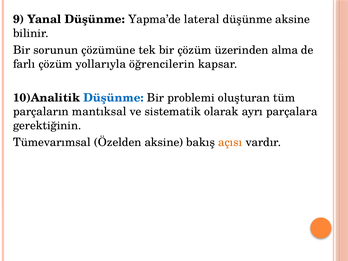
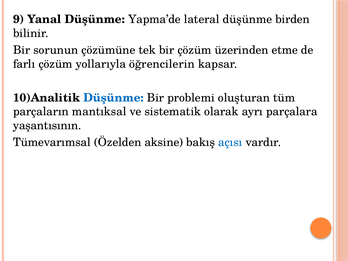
düşünme aksine: aksine -> birden
alma: alma -> etme
gerektiğinin: gerektiğinin -> yaşantısının
açısı colour: orange -> blue
